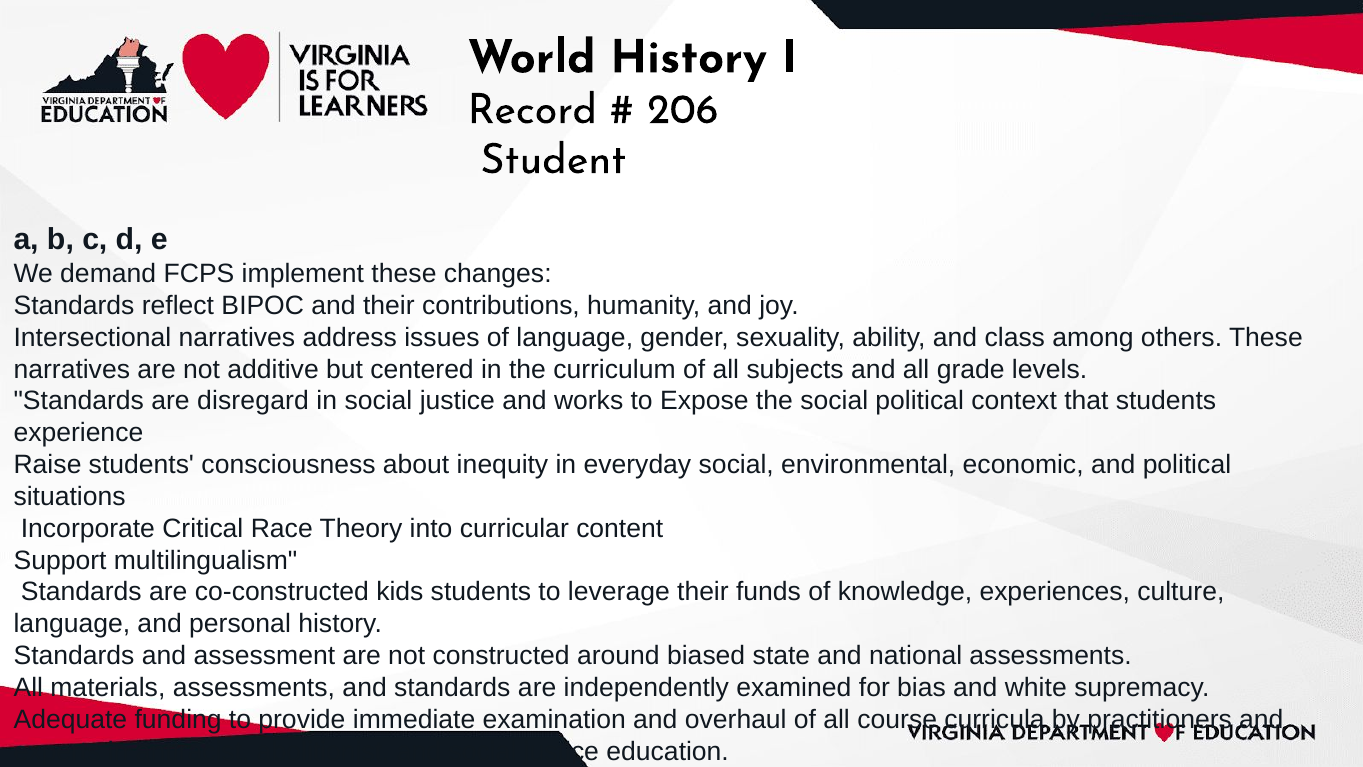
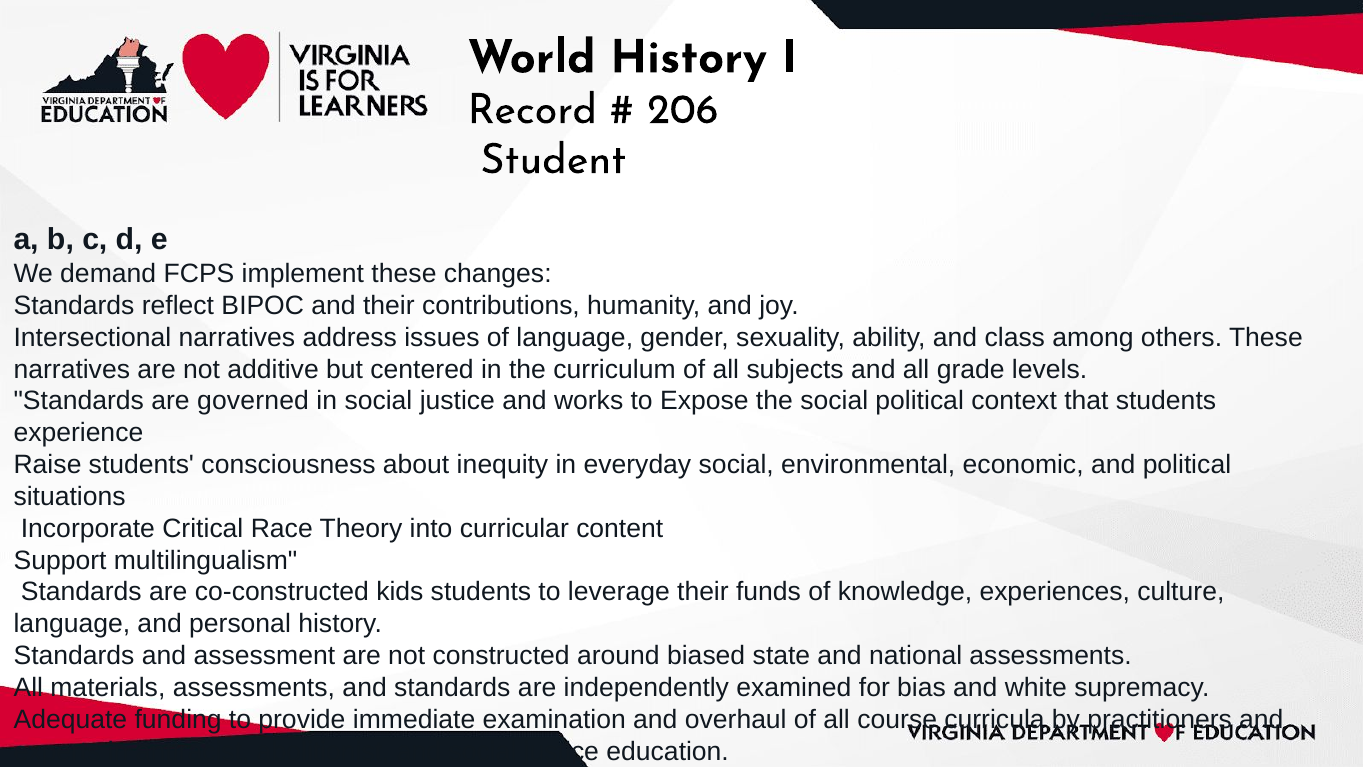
disregard: disregard -> governed
